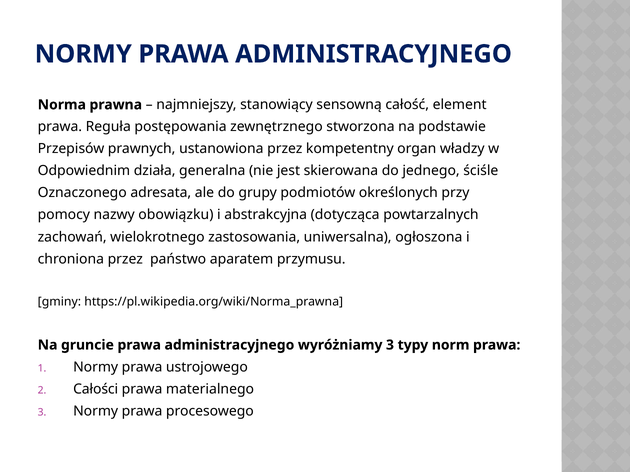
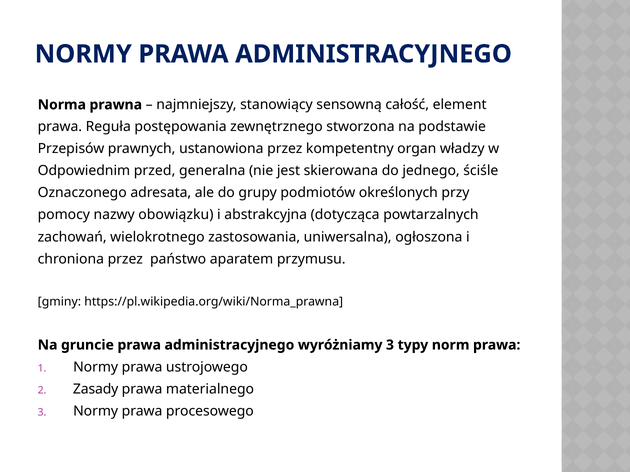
działa: działa -> przed
Całości: Całości -> Zasady
